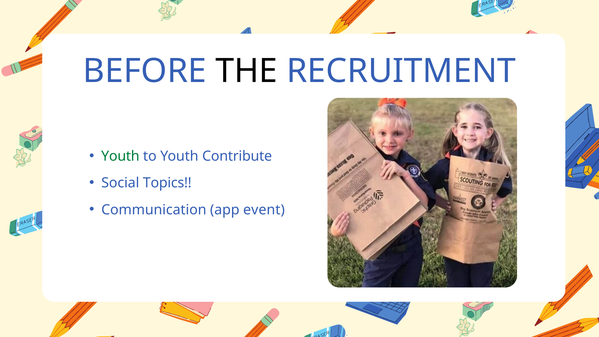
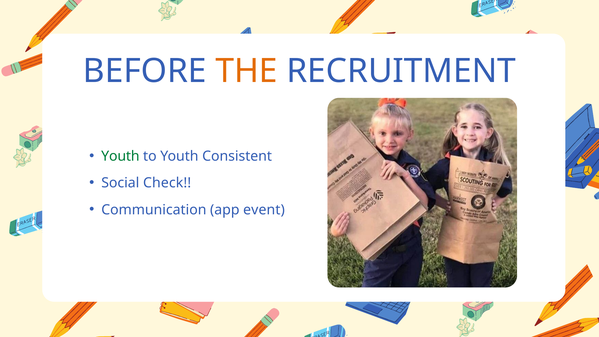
THE colour: black -> orange
Contribute: Contribute -> Consistent
Topics: Topics -> Check
